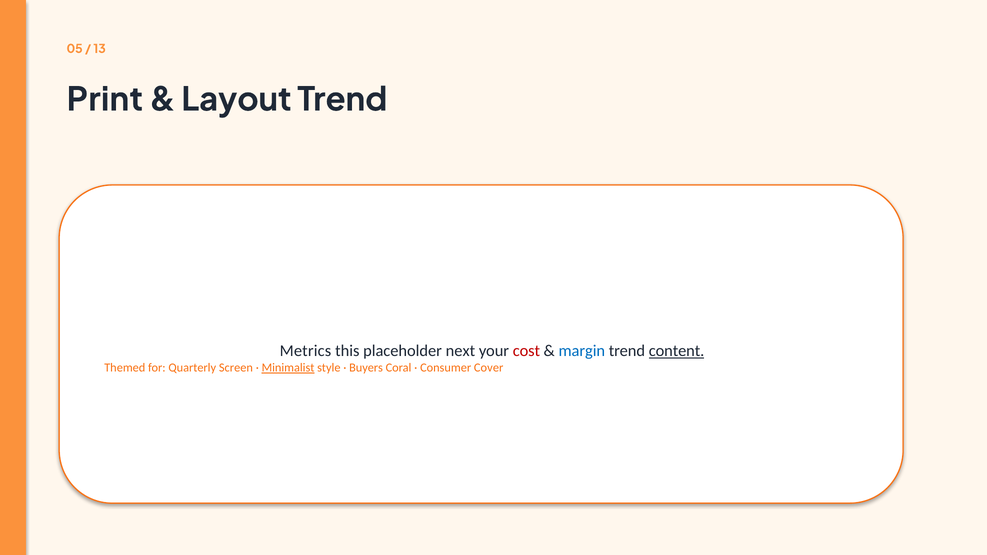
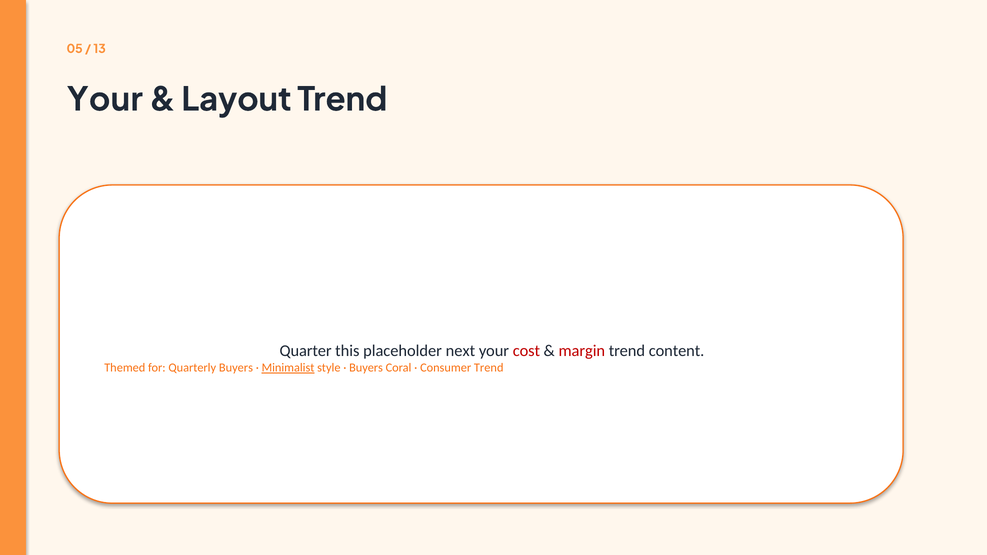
Print at (105, 100): Print -> Your
Metrics: Metrics -> Quarter
margin colour: blue -> red
content underline: present -> none
Quarterly Screen: Screen -> Buyers
Consumer Cover: Cover -> Trend
